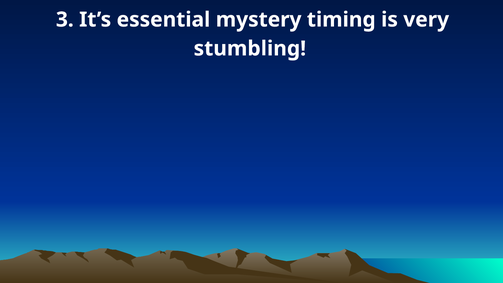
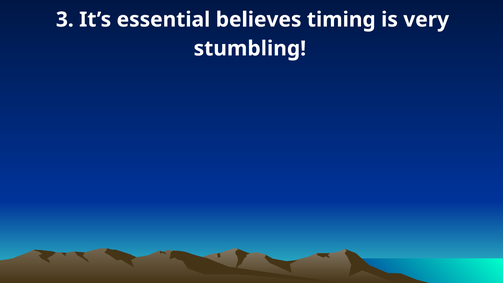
mystery: mystery -> believes
